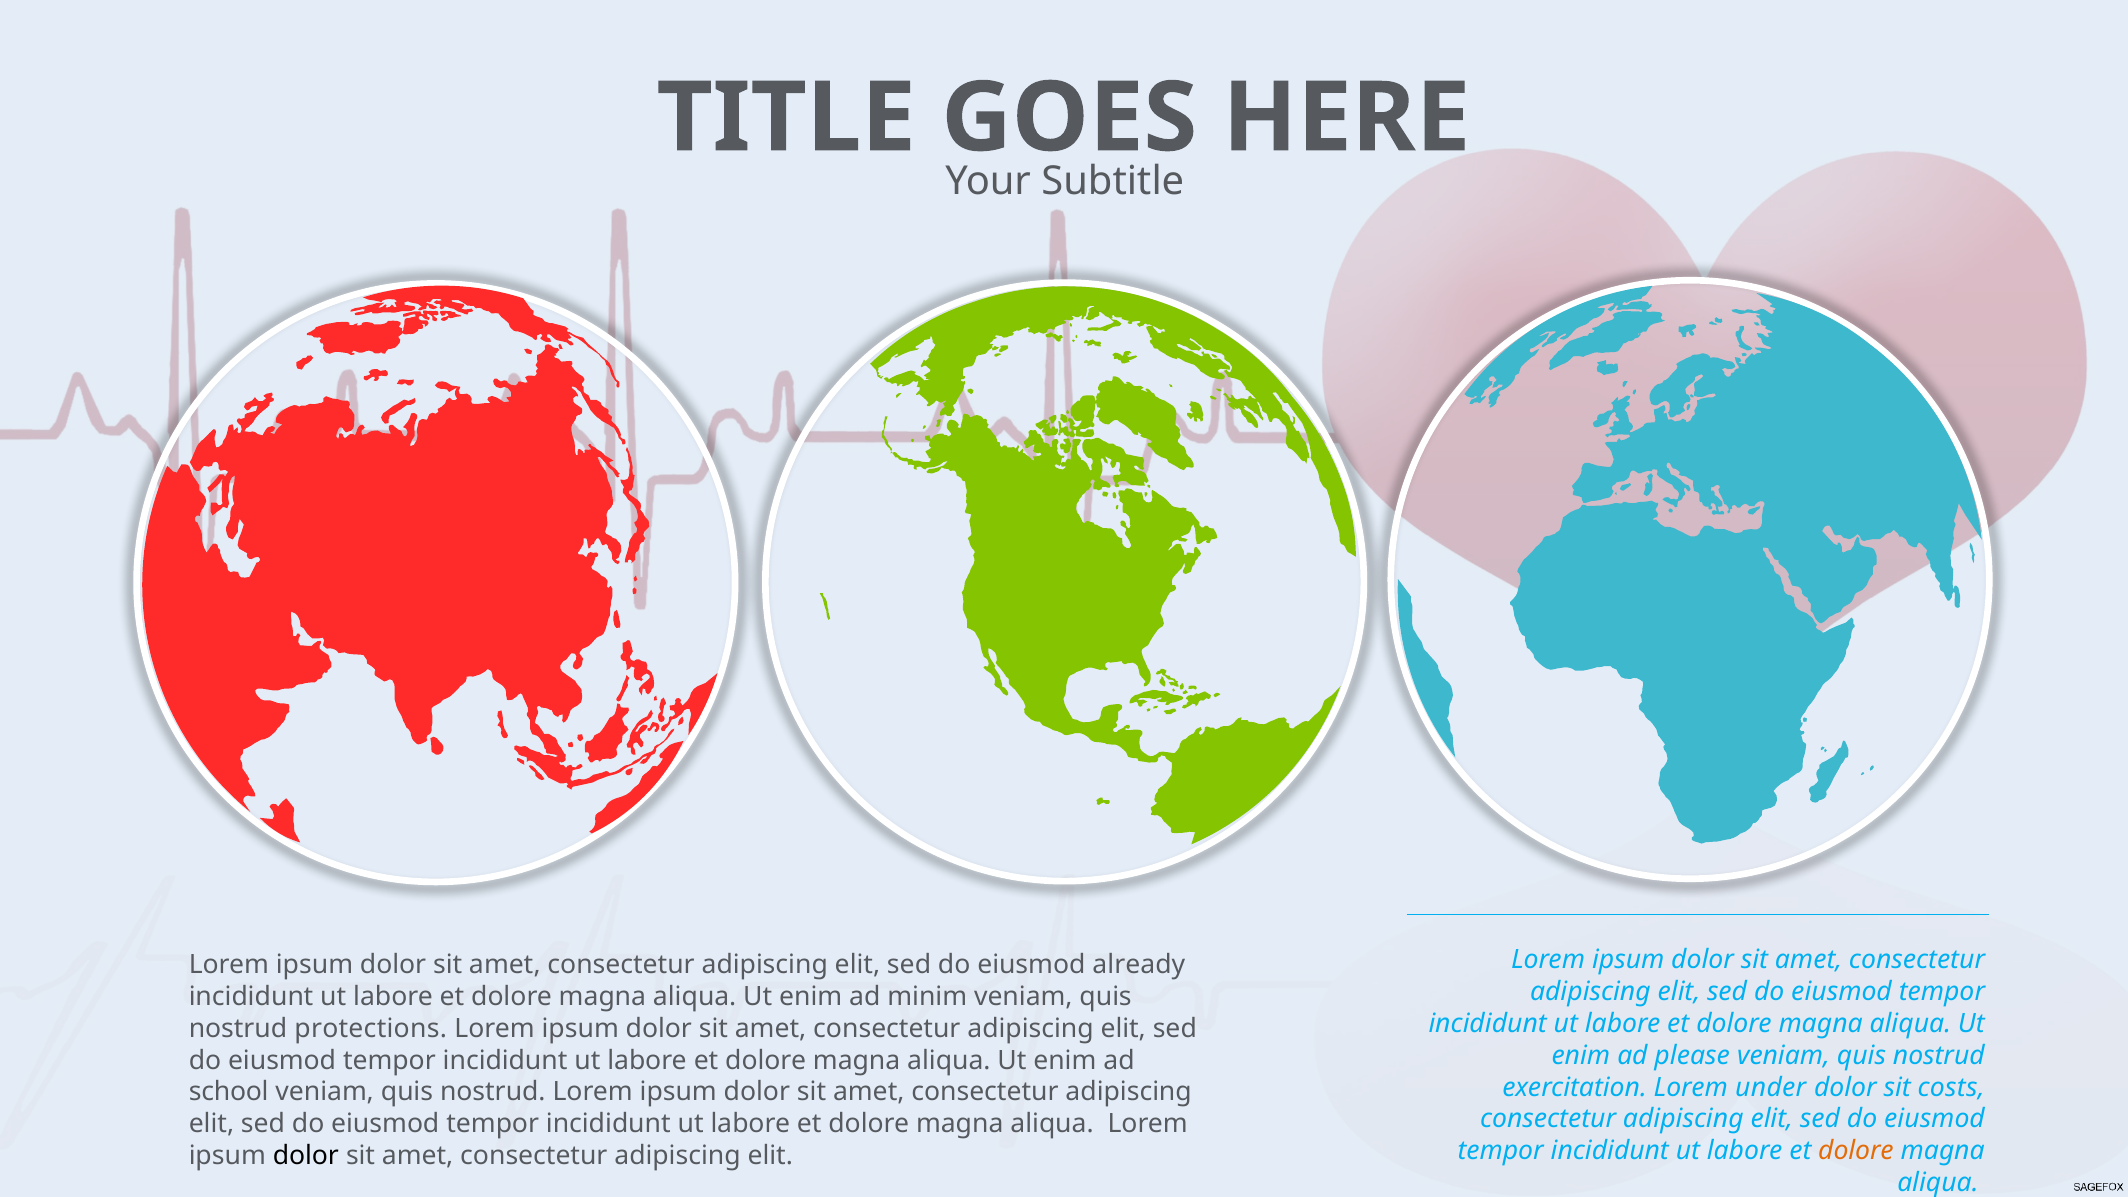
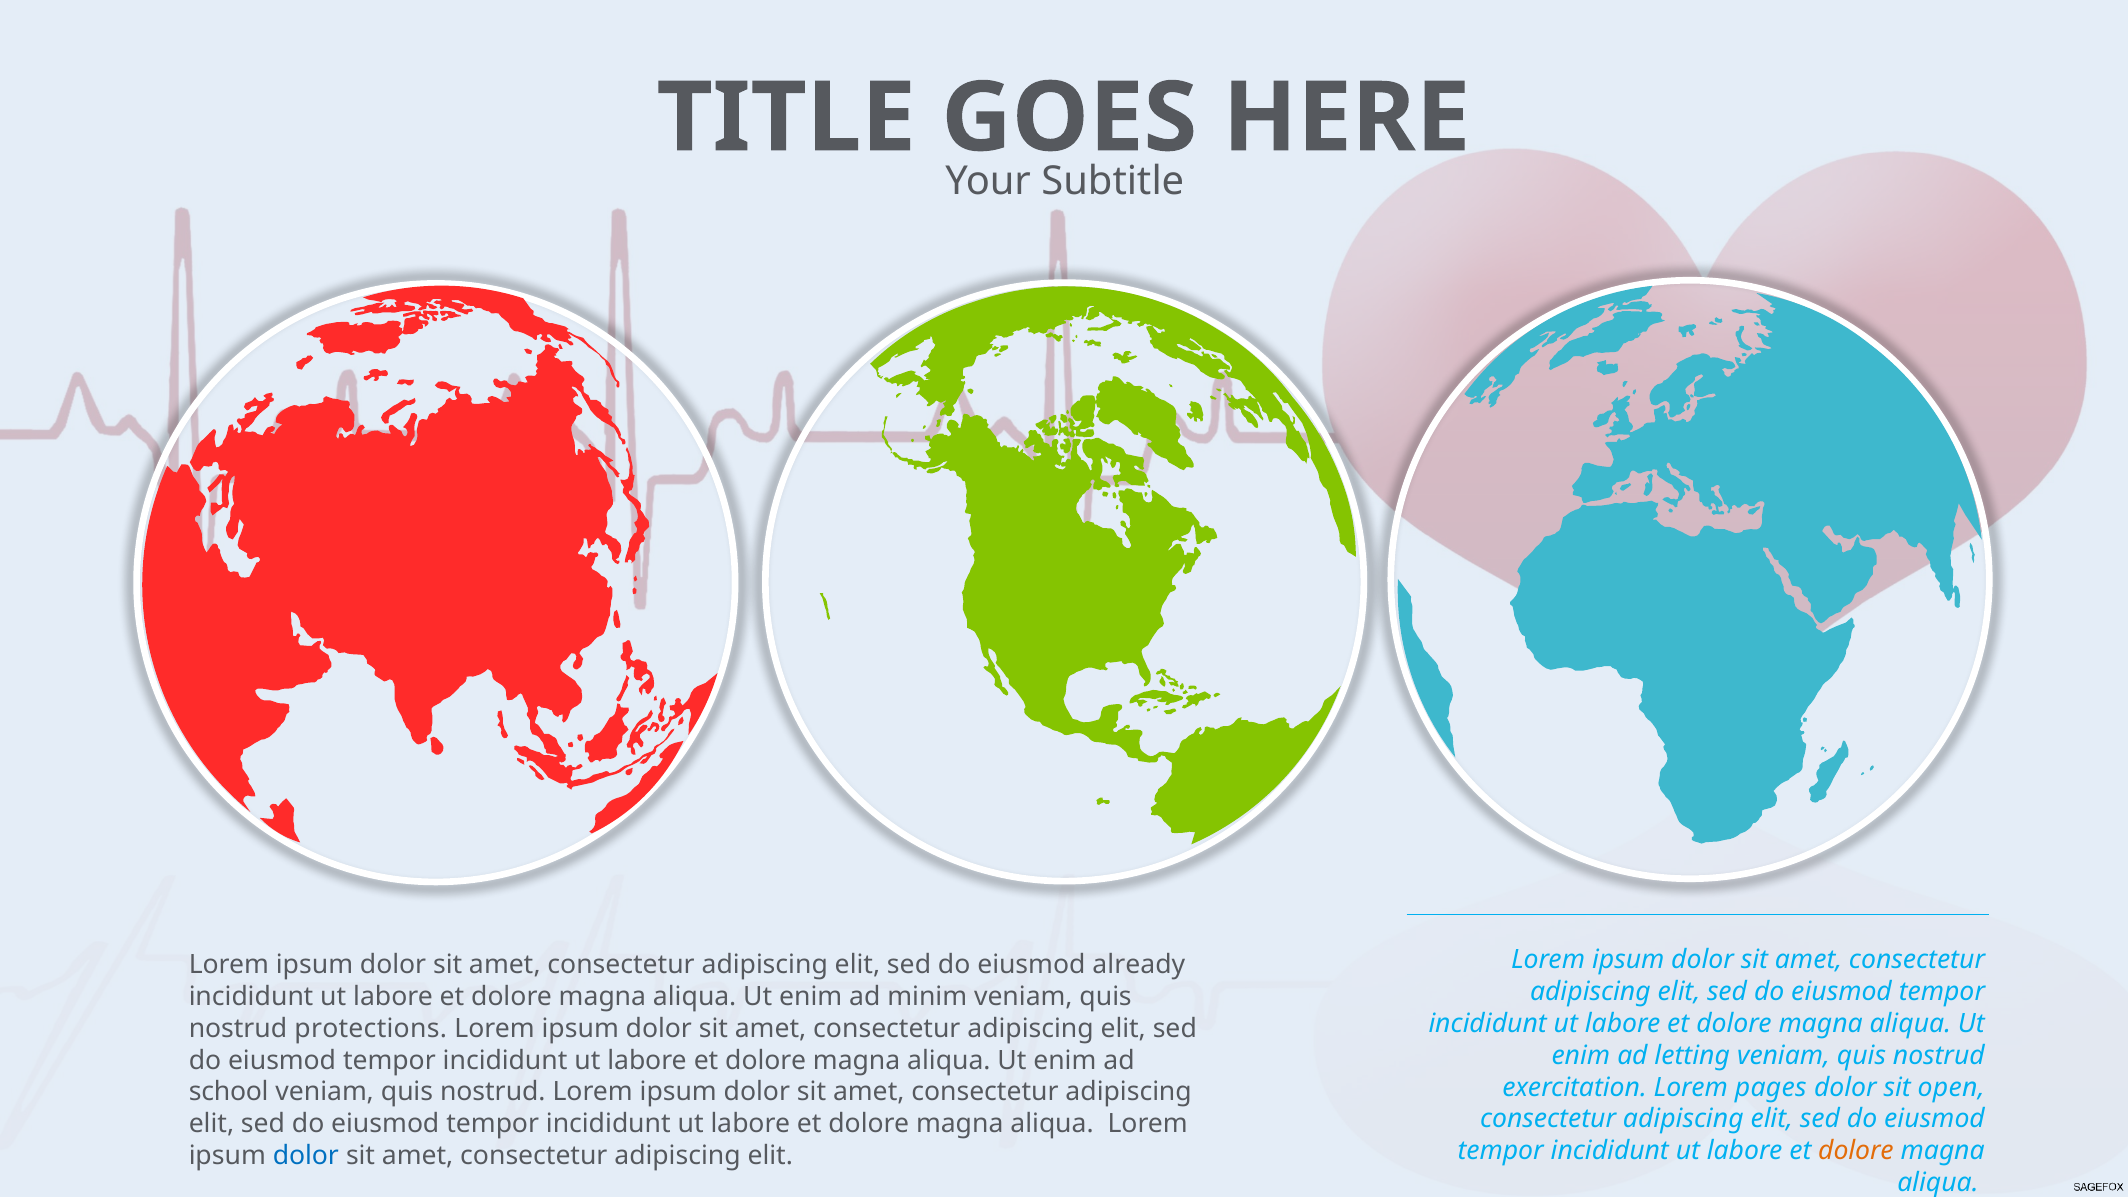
please: please -> letting
under: under -> pages
costs: costs -> open
dolor at (306, 1156) colour: black -> blue
